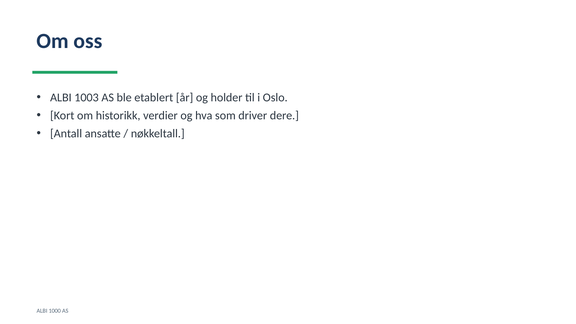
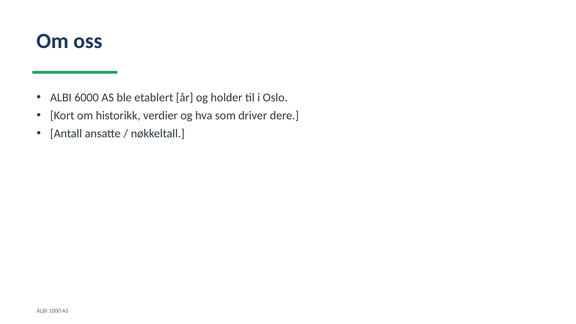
1003: 1003 -> 6000
